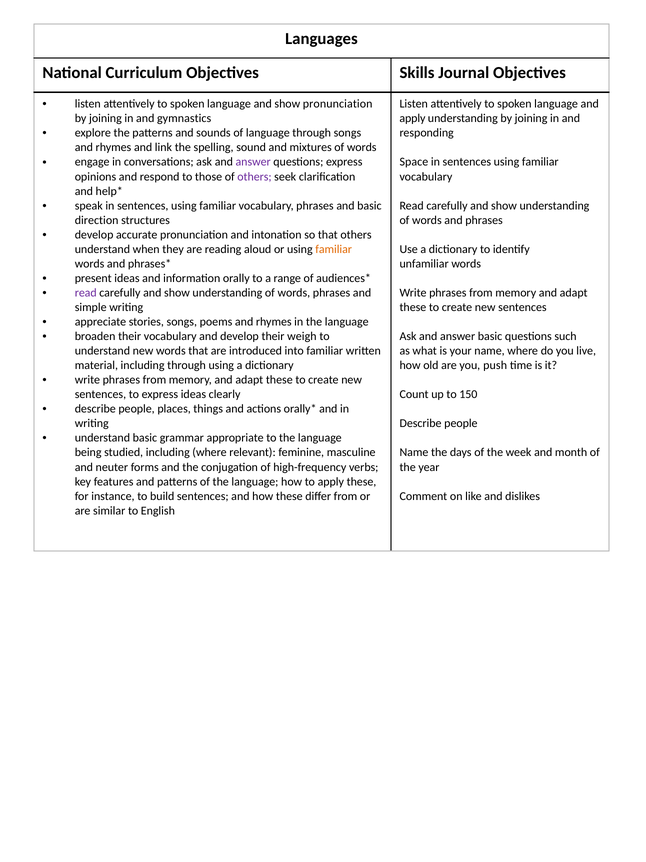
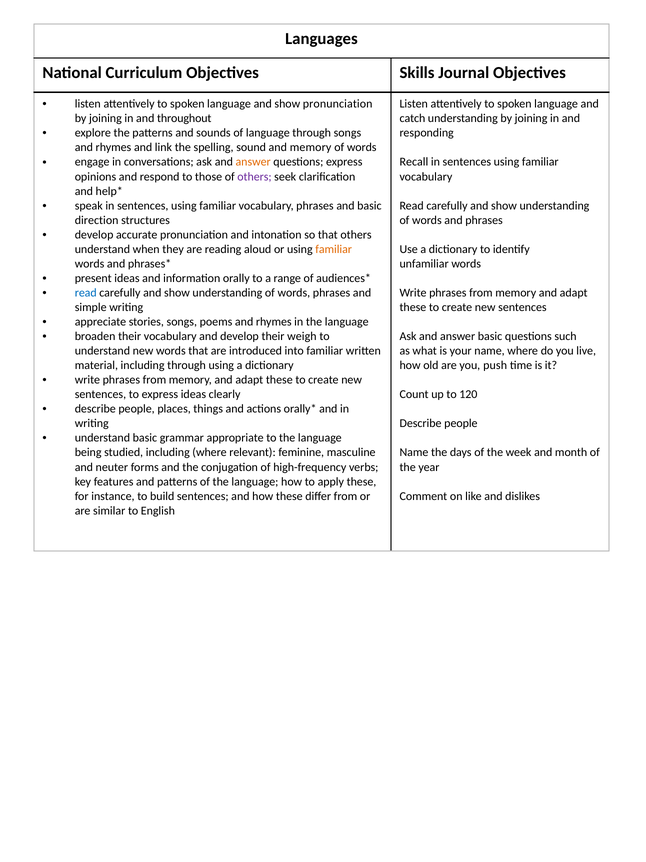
gymnastics: gymnastics -> throughout
apply at (412, 118): apply -> catch
and mixtures: mixtures -> memory
answer at (253, 162) colour: purple -> orange
Space: Space -> Recall
read at (86, 293) colour: purple -> blue
150: 150 -> 120
